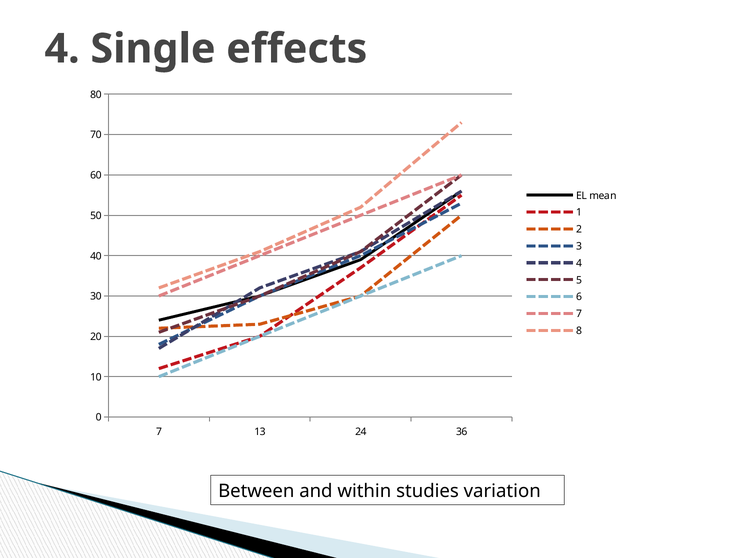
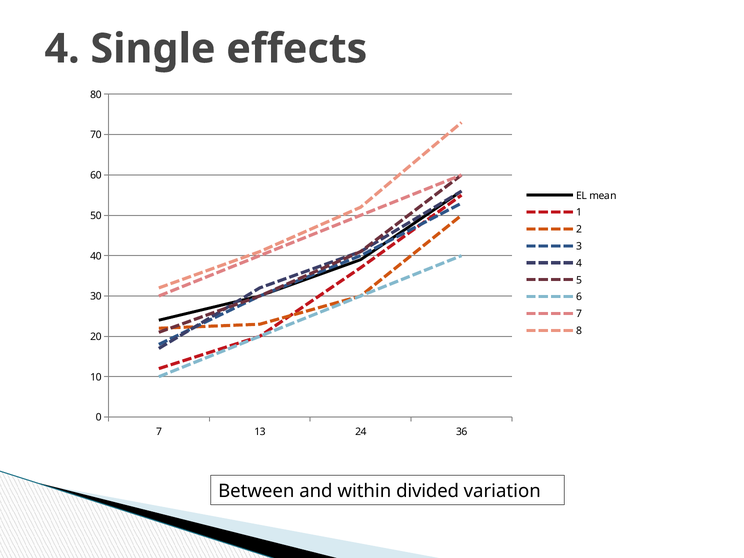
studies: studies -> divided
